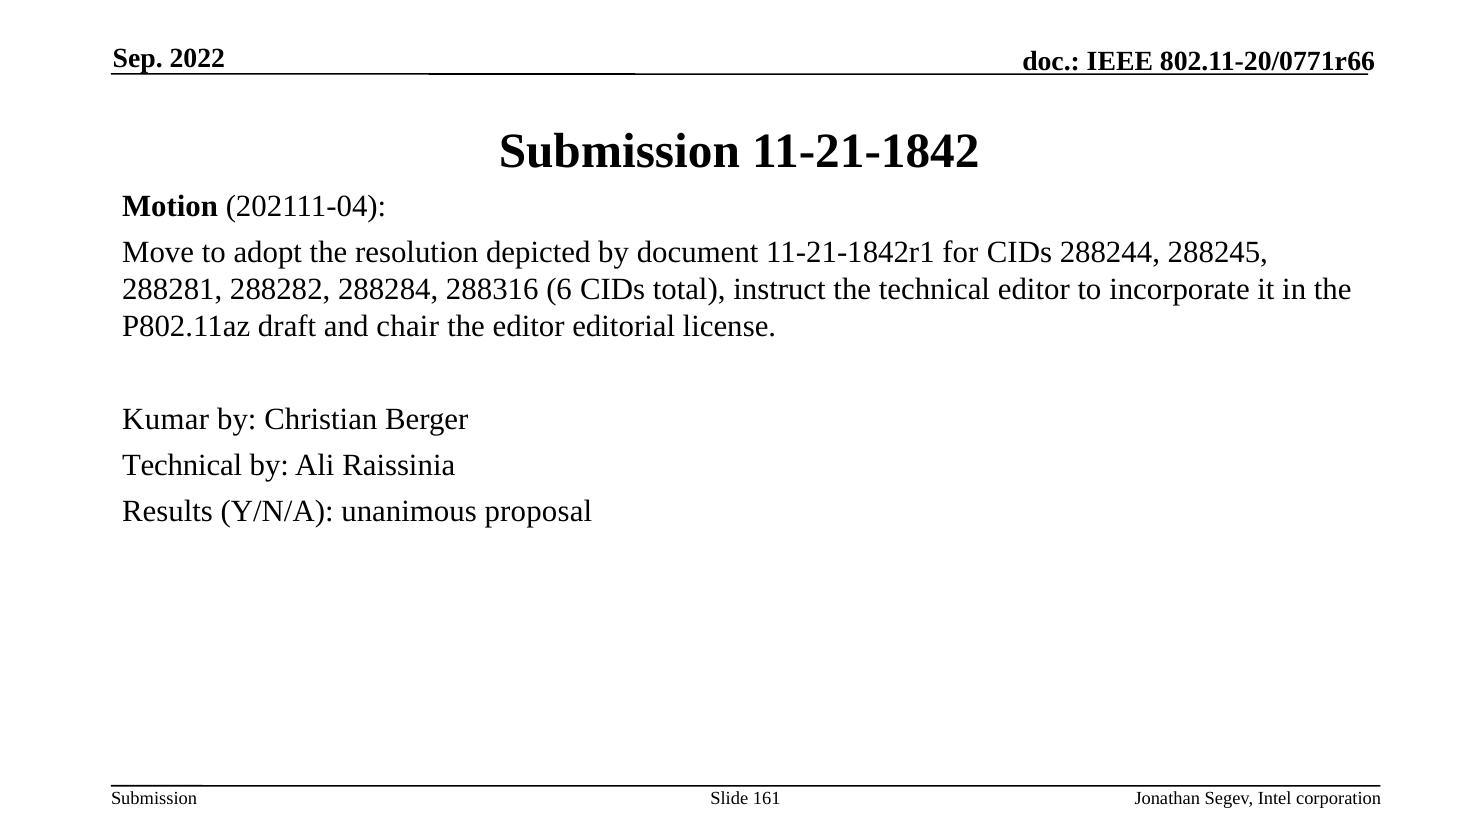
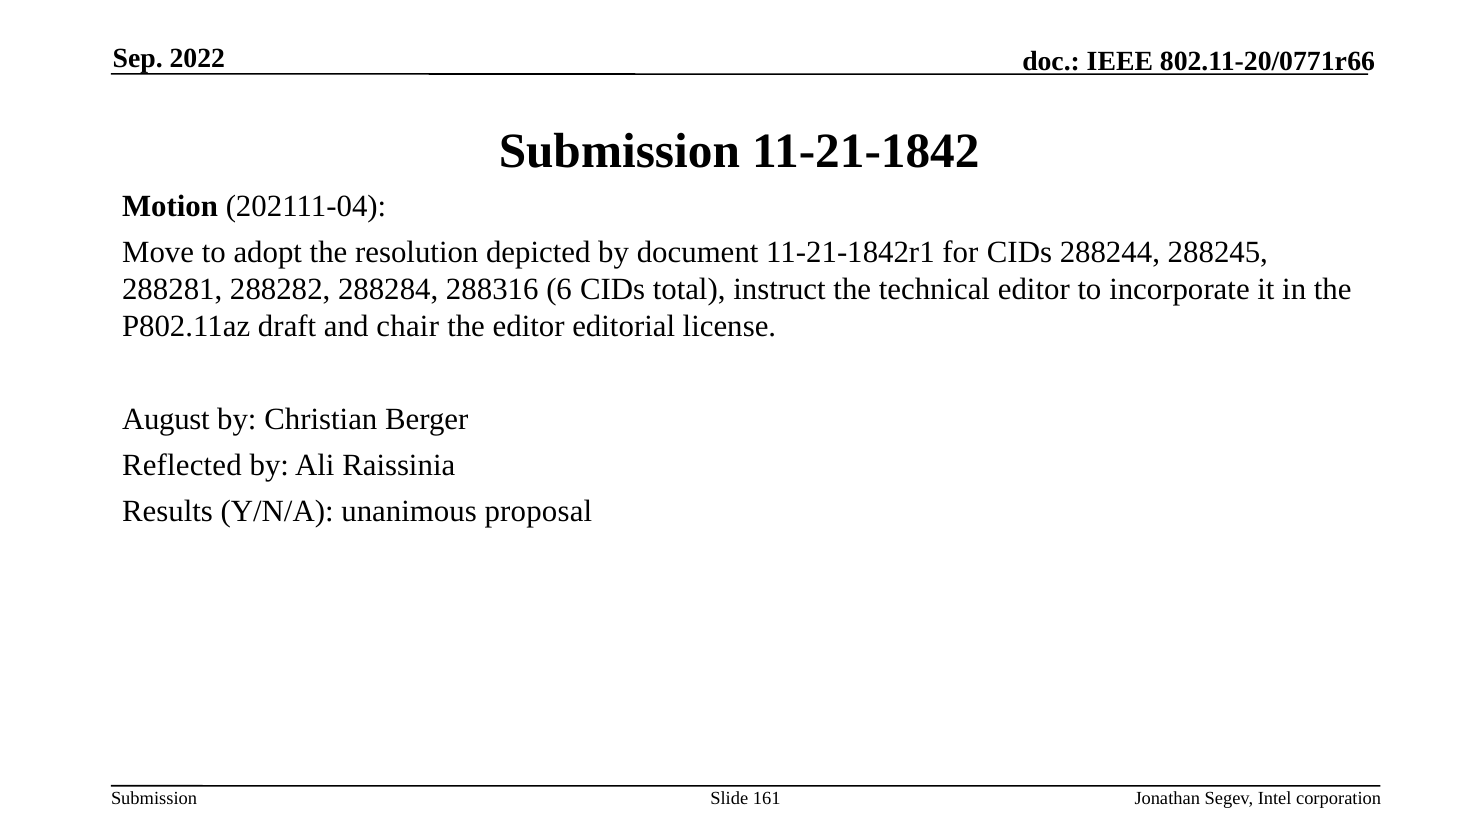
Kumar: Kumar -> August
Technical at (182, 465): Technical -> Reflected
